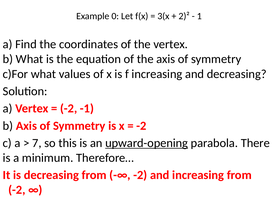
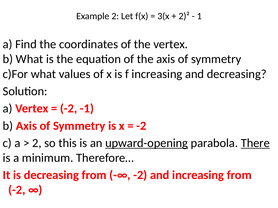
Example 0: 0 -> 2
7 at (37, 143): 7 -> 2
There underline: none -> present
